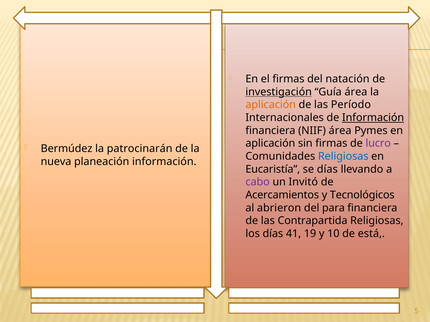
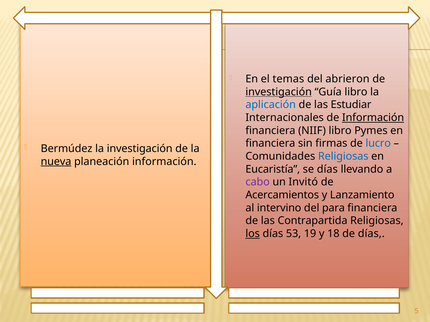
el firmas: firmas -> temas
natación: natación -> abrieron
Guía área: área -> libro
aplicación at (271, 105) colour: orange -> blue
Período: Período -> Estudiar
NIIF área: área -> libro
aplicación at (270, 144): aplicación -> financiera
lucro colour: purple -> blue
la patrocinarán: patrocinarán -> investigación
nueva underline: none -> present
Tecnológicos: Tecnológicos -> Lanzamiento
abrieron: abrieron -> intervino
los underline: none -> present
41: 41 -> 53
10: 10 -> 18
de está: está -> días
